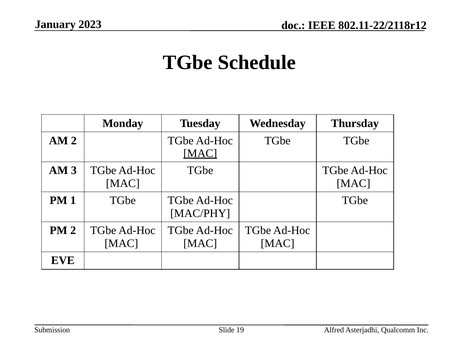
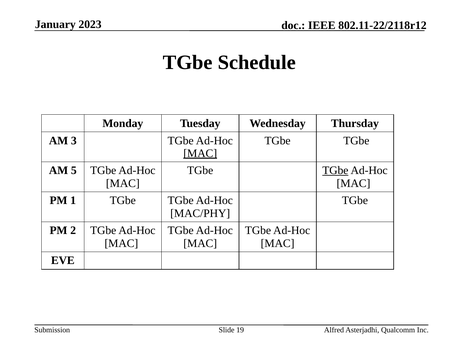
AM 2: 2 -> 3
3: 3 -> 5
TGbe at (335, 171) underline: none -> present
